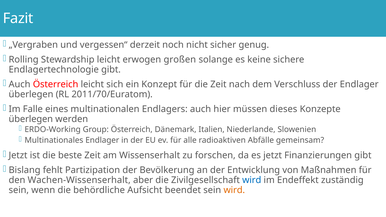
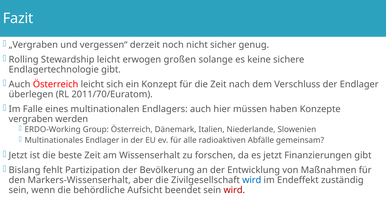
dieses: dieses -> haben
überlegen at (31, 119): überlegen -> vergraben
Wachen-Wissenserhalt: Wachen-Wissenserhalt -> Markers-Wissenserhalt
wird at (234, 190) colour: orange -> red
